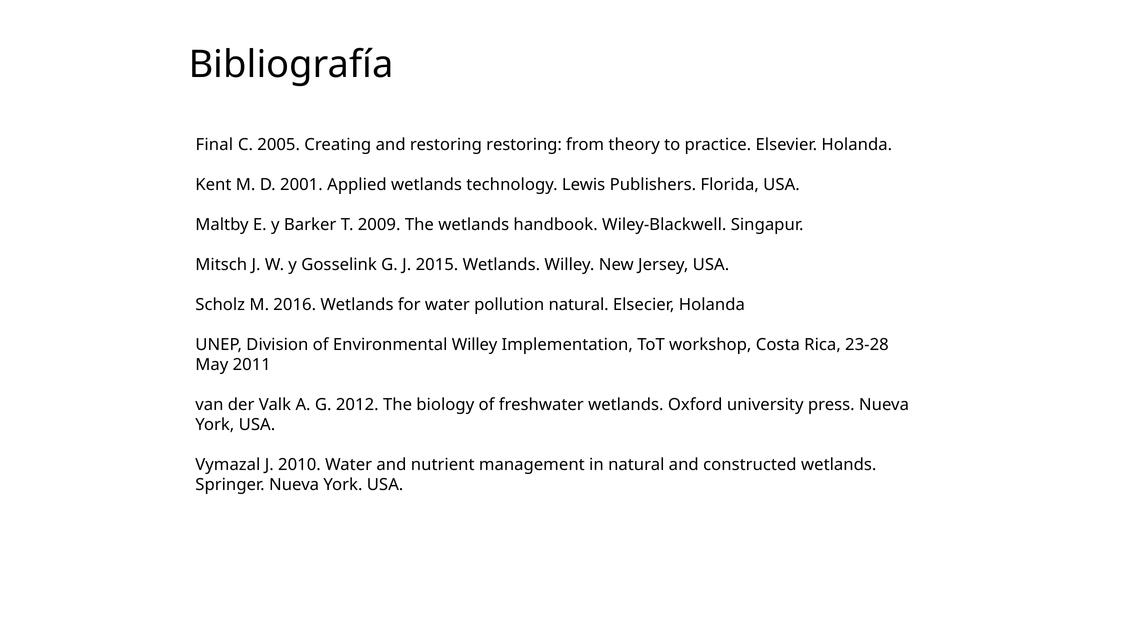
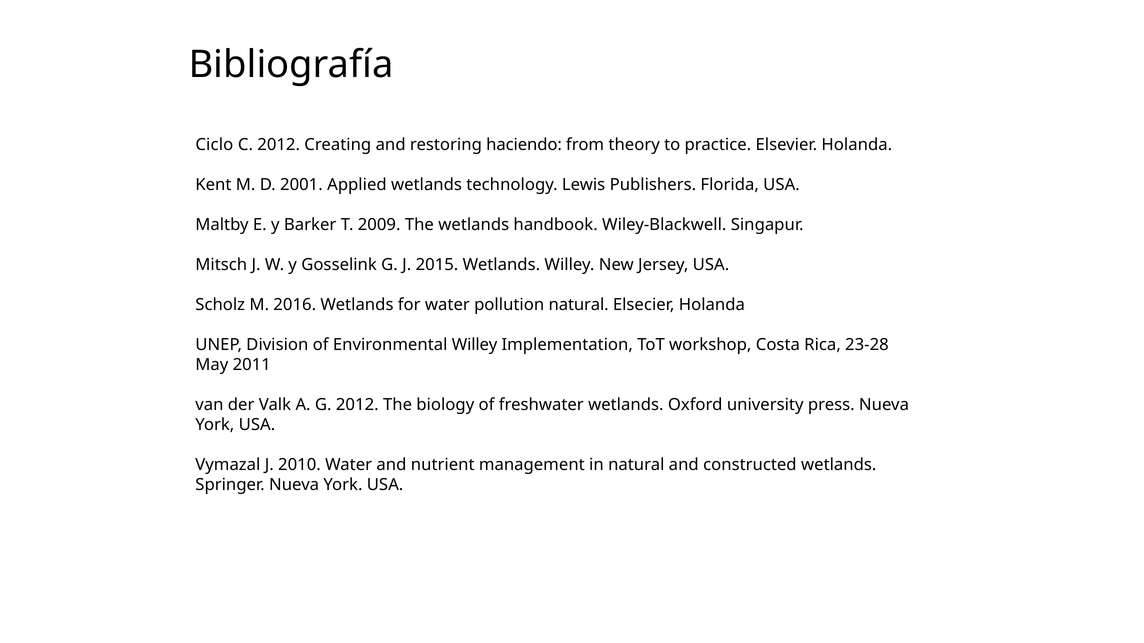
Final: Final -> Ciclo
C 2005: 2005 -> 2012
restoring restoring: restoring -> haciendo
